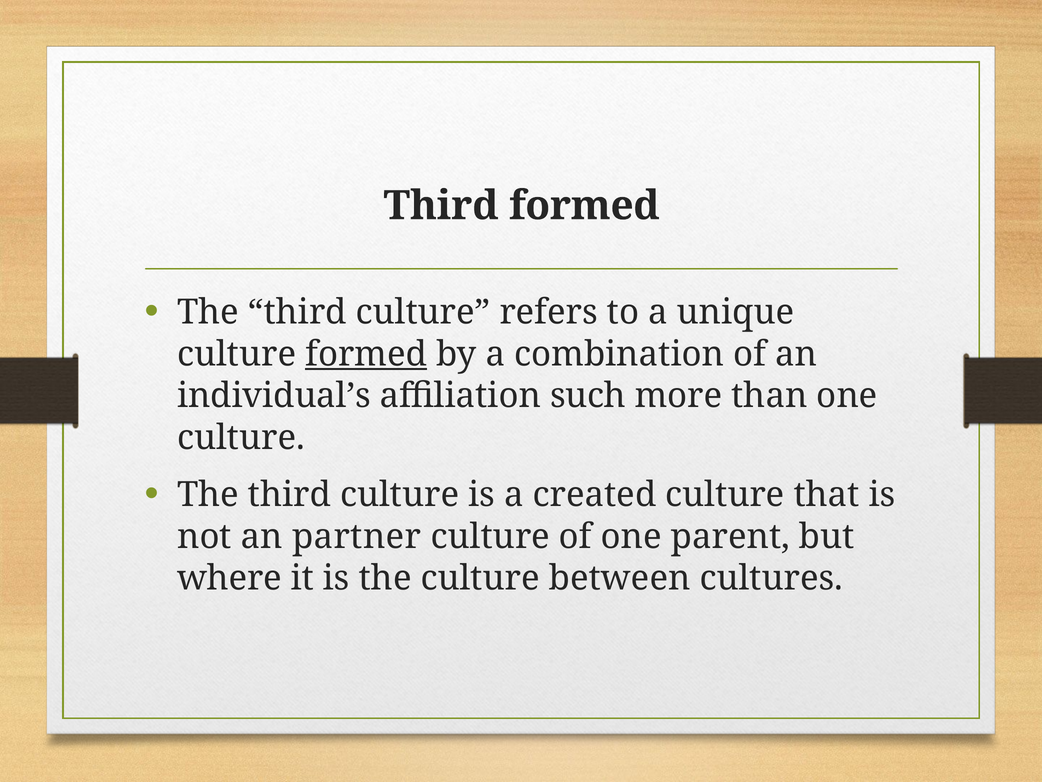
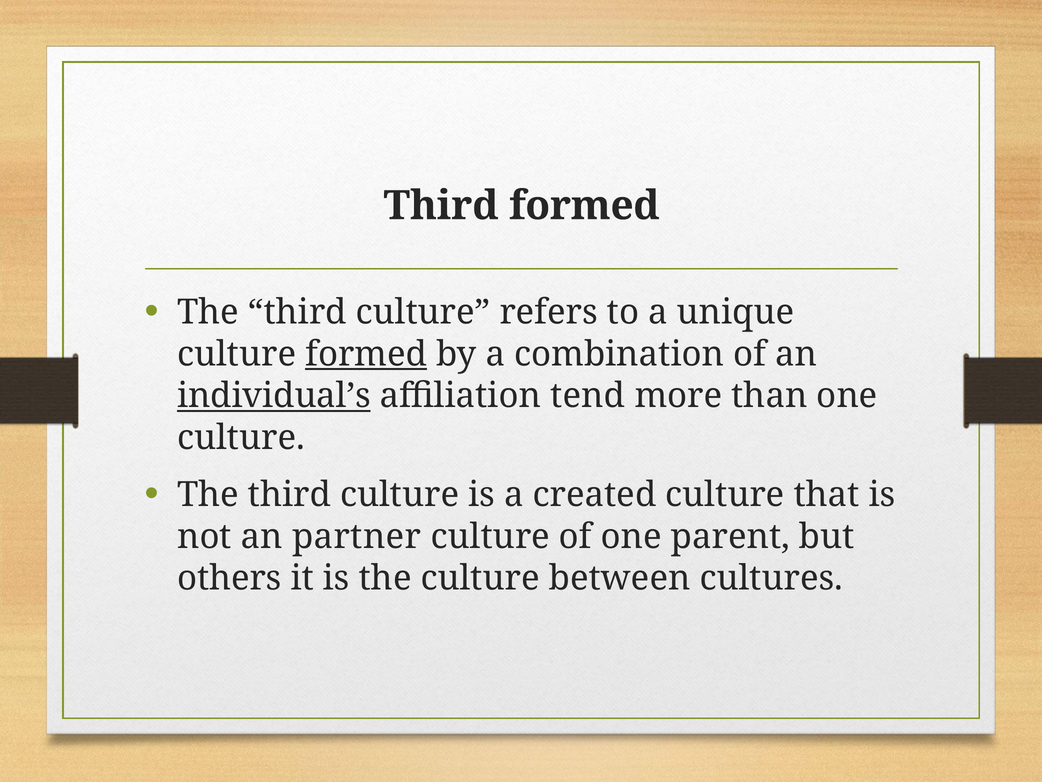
individual’s underline: none -> present
such: such -> tend
where: where -> others
